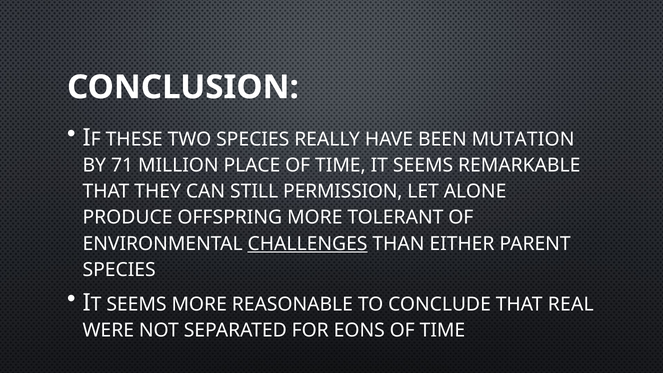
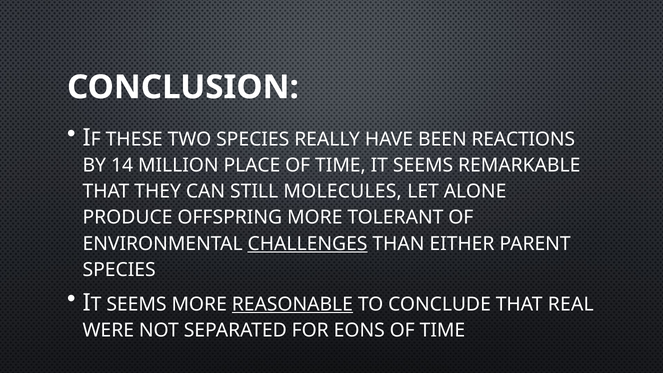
MUTATION: MUTATION -> REACTIONS
71: 71 -> 14
PERMISSION: PERMISSION -> MOLECULES
REASONABLE underline: none -> present
